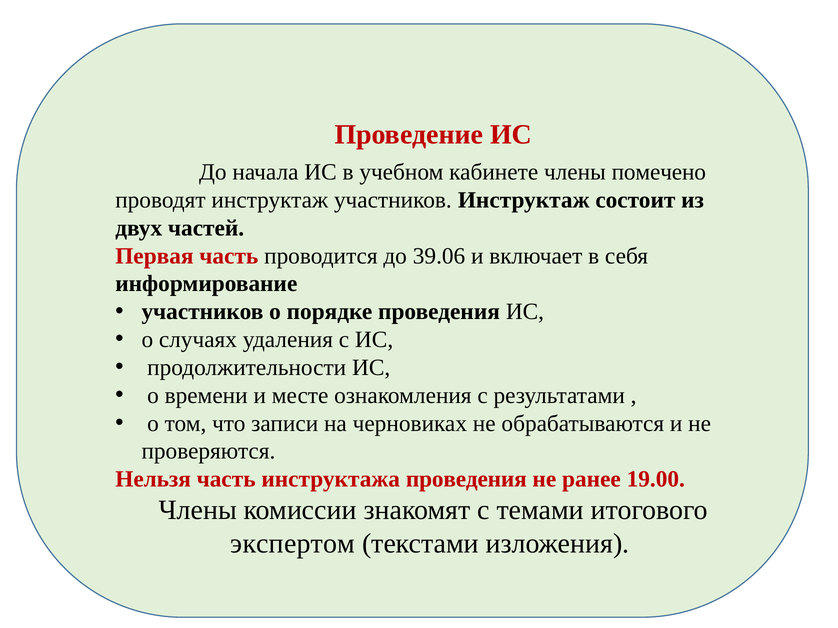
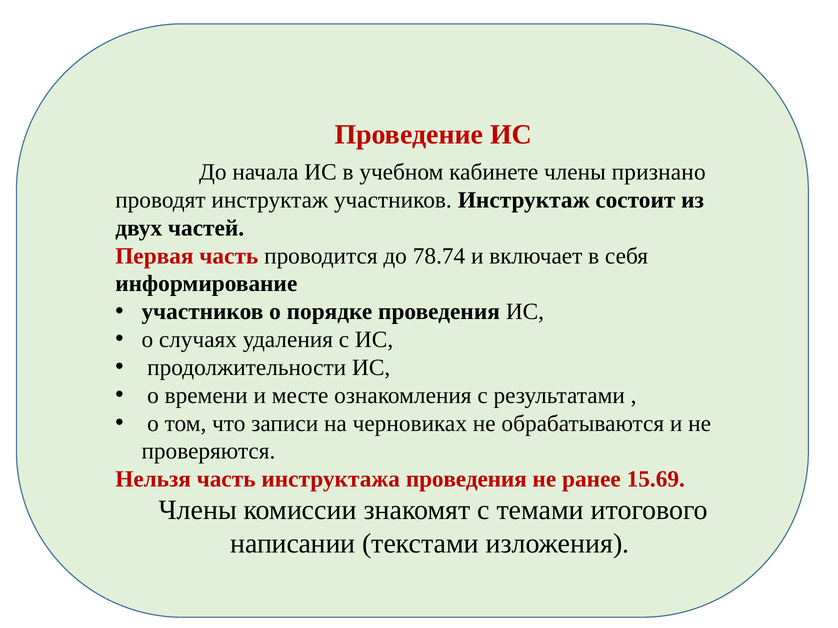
помечено: помечено -> признано
39.06: 39.06 -> 78.74
19.00: 19.00 -> 15.69
экспертом: экспертом -> написании
